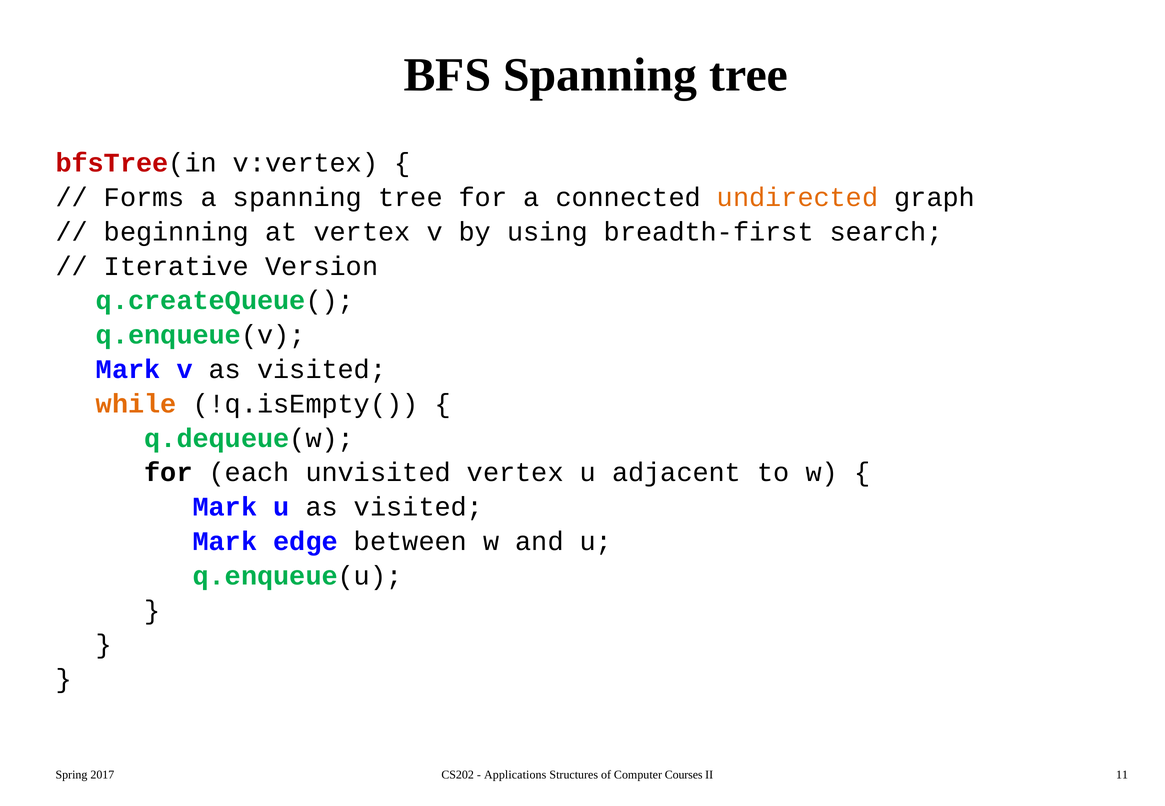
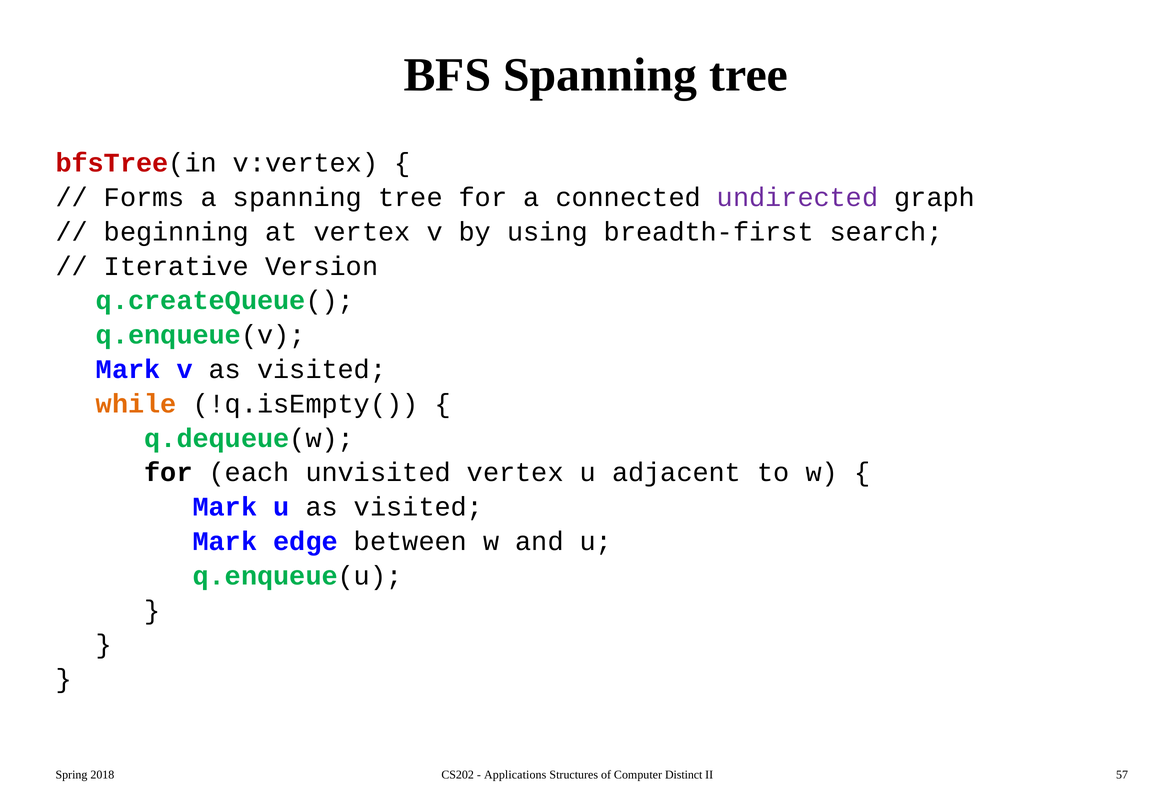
undirected colour: orange -> purple
2017: 2017 -> 2018
Courses: Courses -> Distinct
11: 11 -> 57
